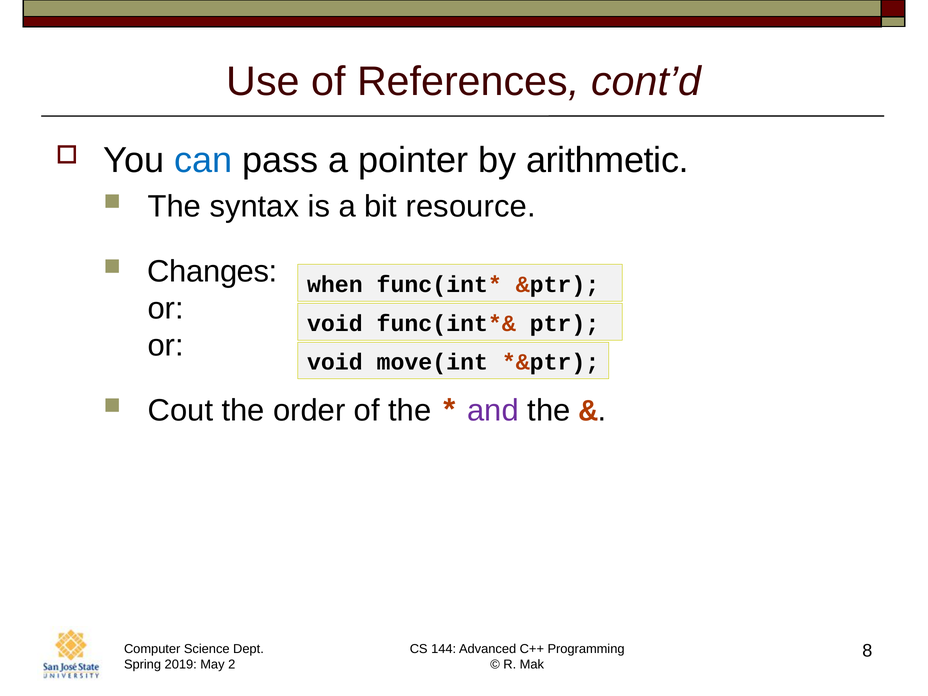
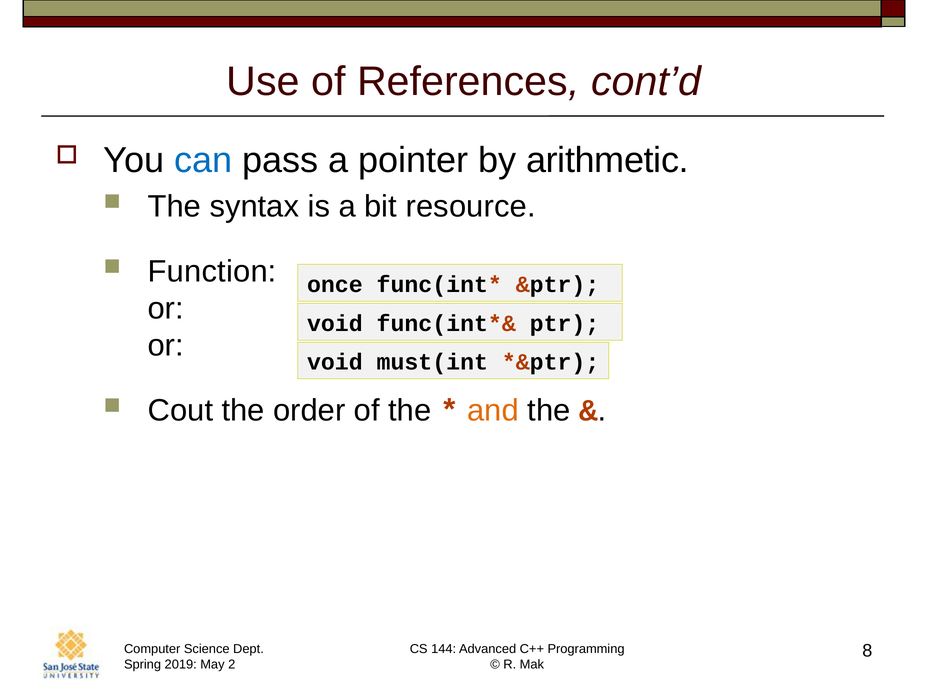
Changes: Changes -> Function
when: when -> once
move(int: move(int -> must(int
and colour: purple -> orange
